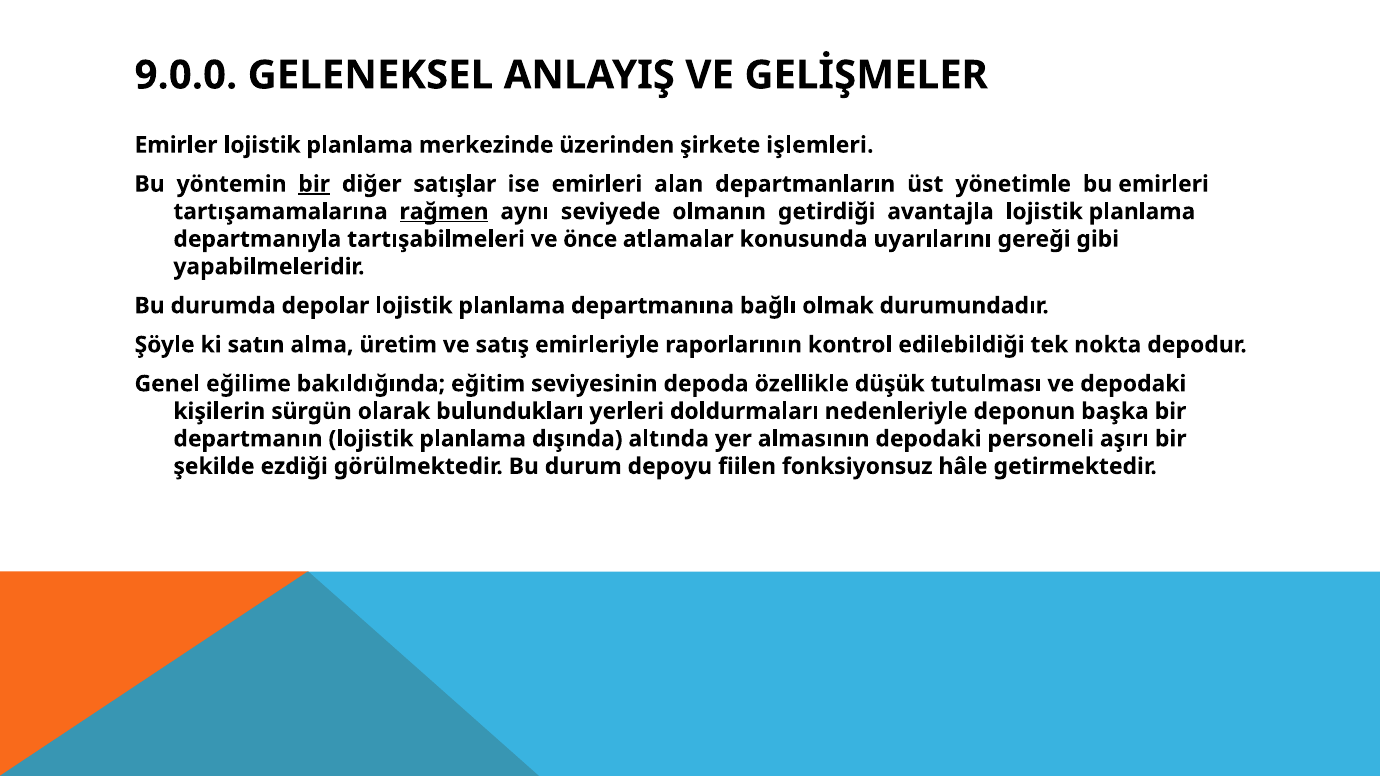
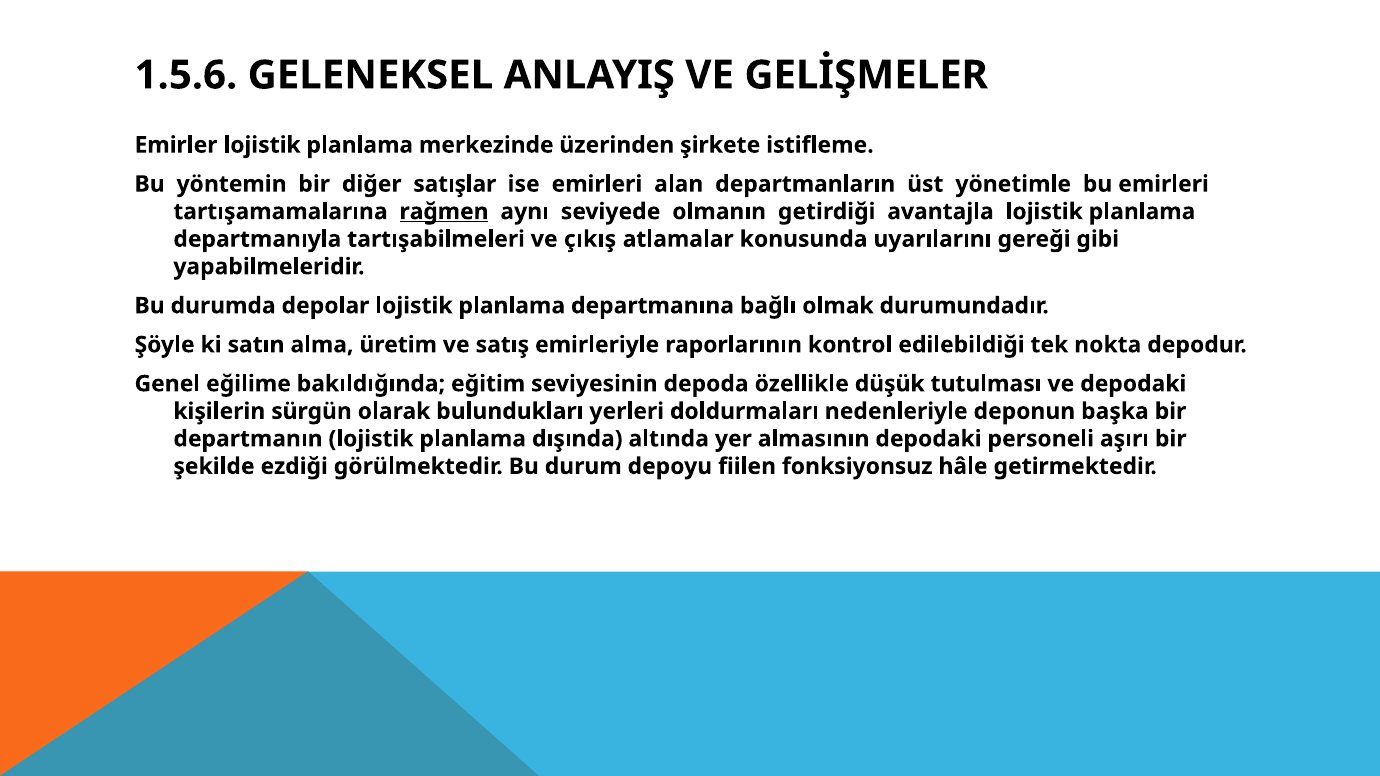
9.0.0: 9.0.0 -> 1.5.6
işlemleri: işlemleri -> istifleme
bir at (314, 184) underline: present -> none
önce: önce -> çıkış
